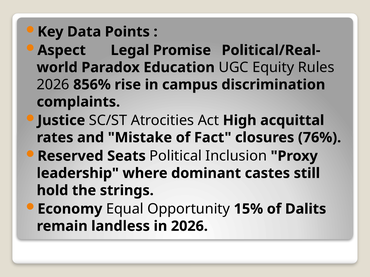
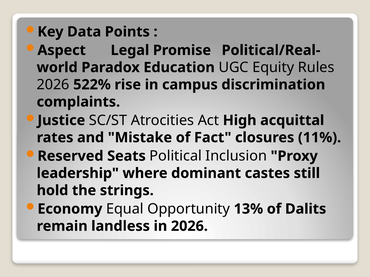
856%: 856% -> 522%
76%: 76% -> 11%
15%: 15% -> 13%
